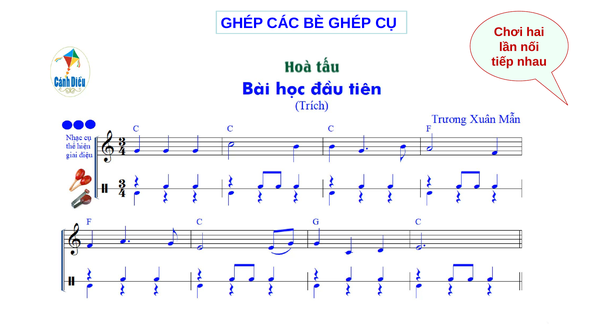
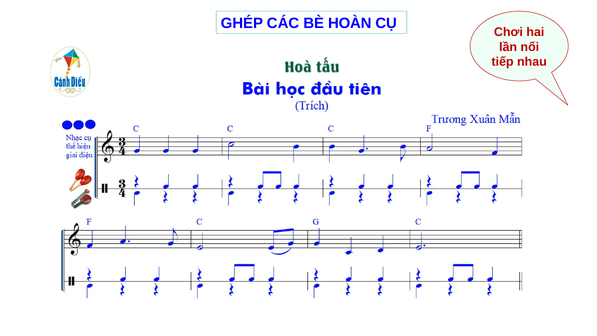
BÈ GHÉP: GHÉP -> HOÀN
